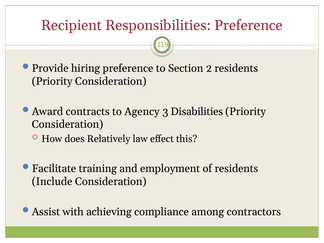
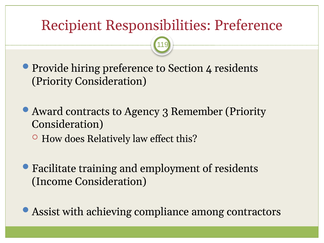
2: 2 -> 4
Disabilities: Disabilities -> Remember
Include: Include -> Income
